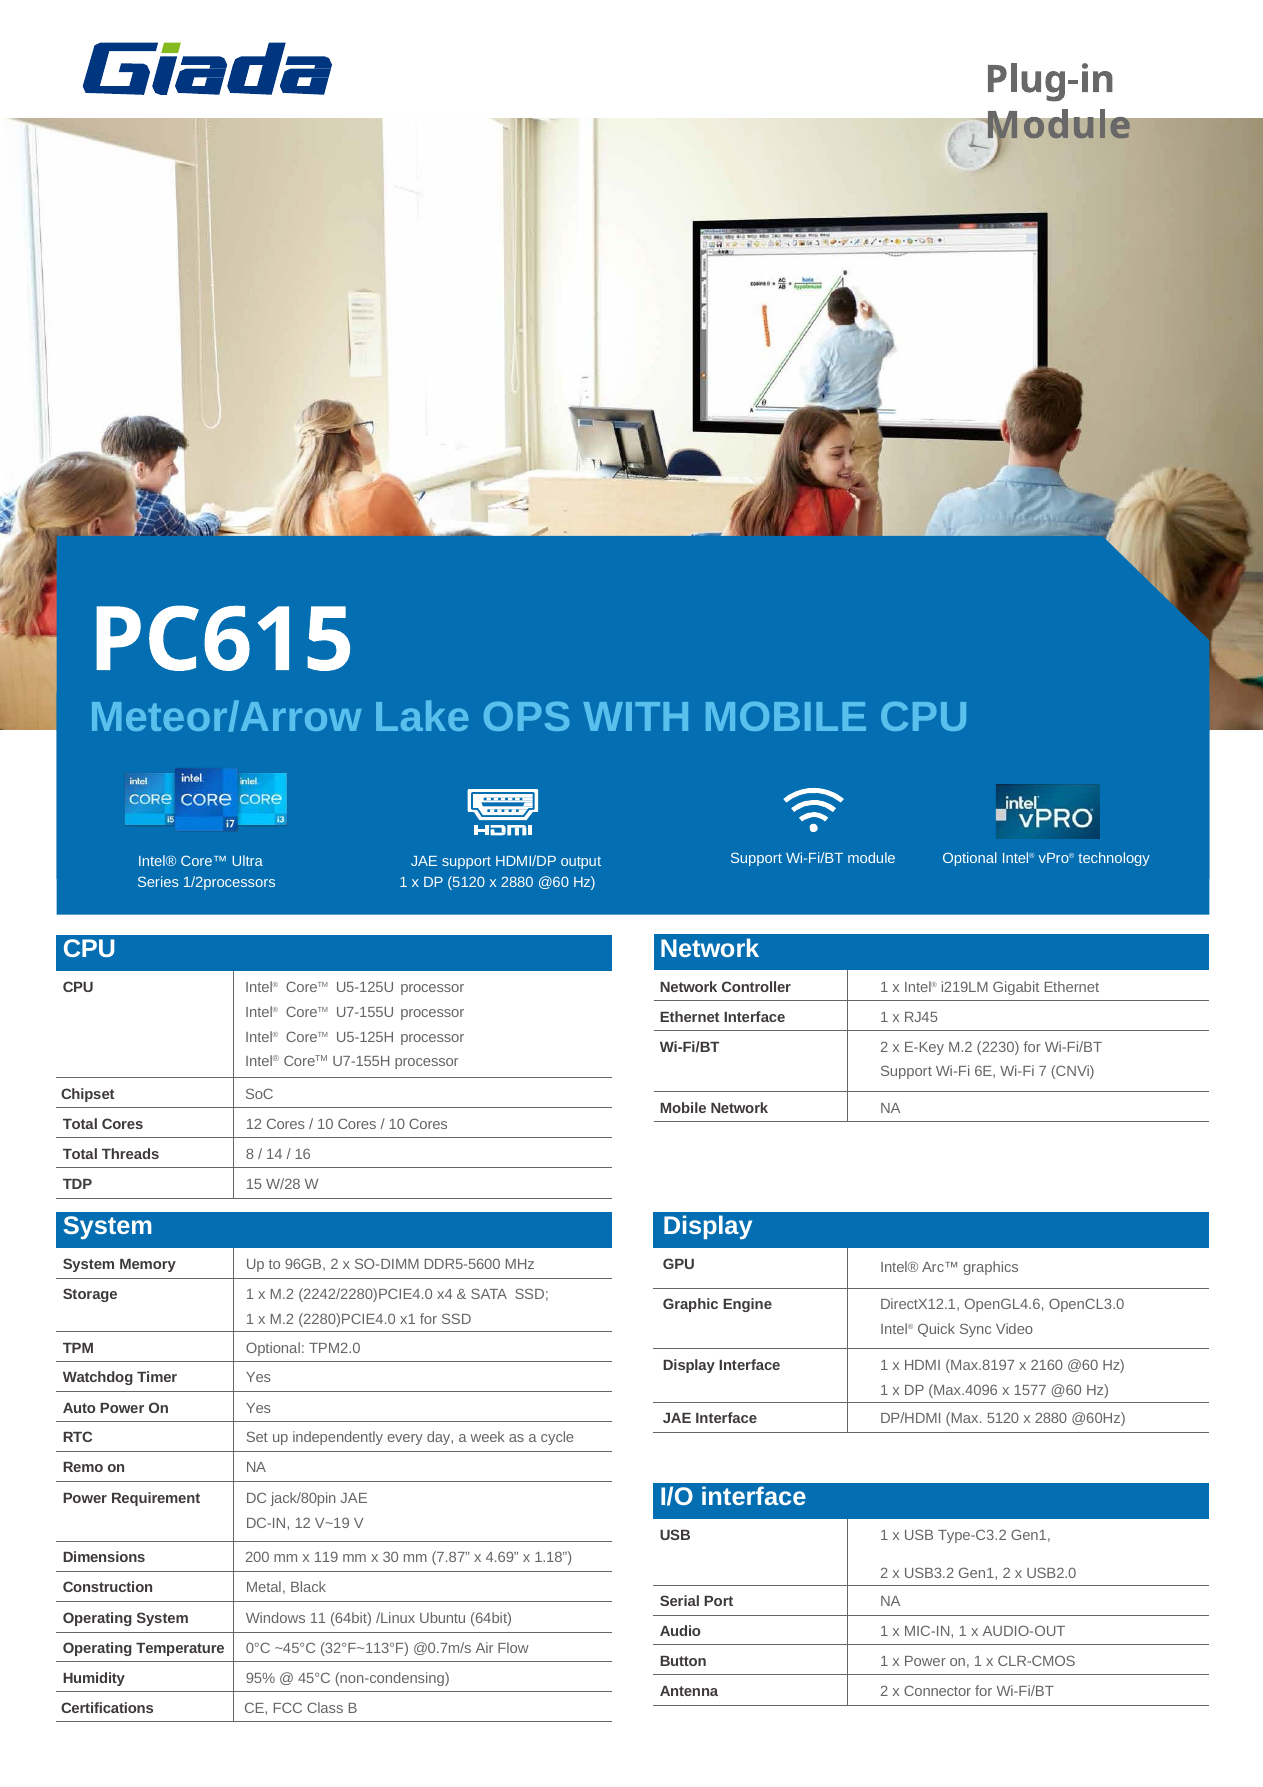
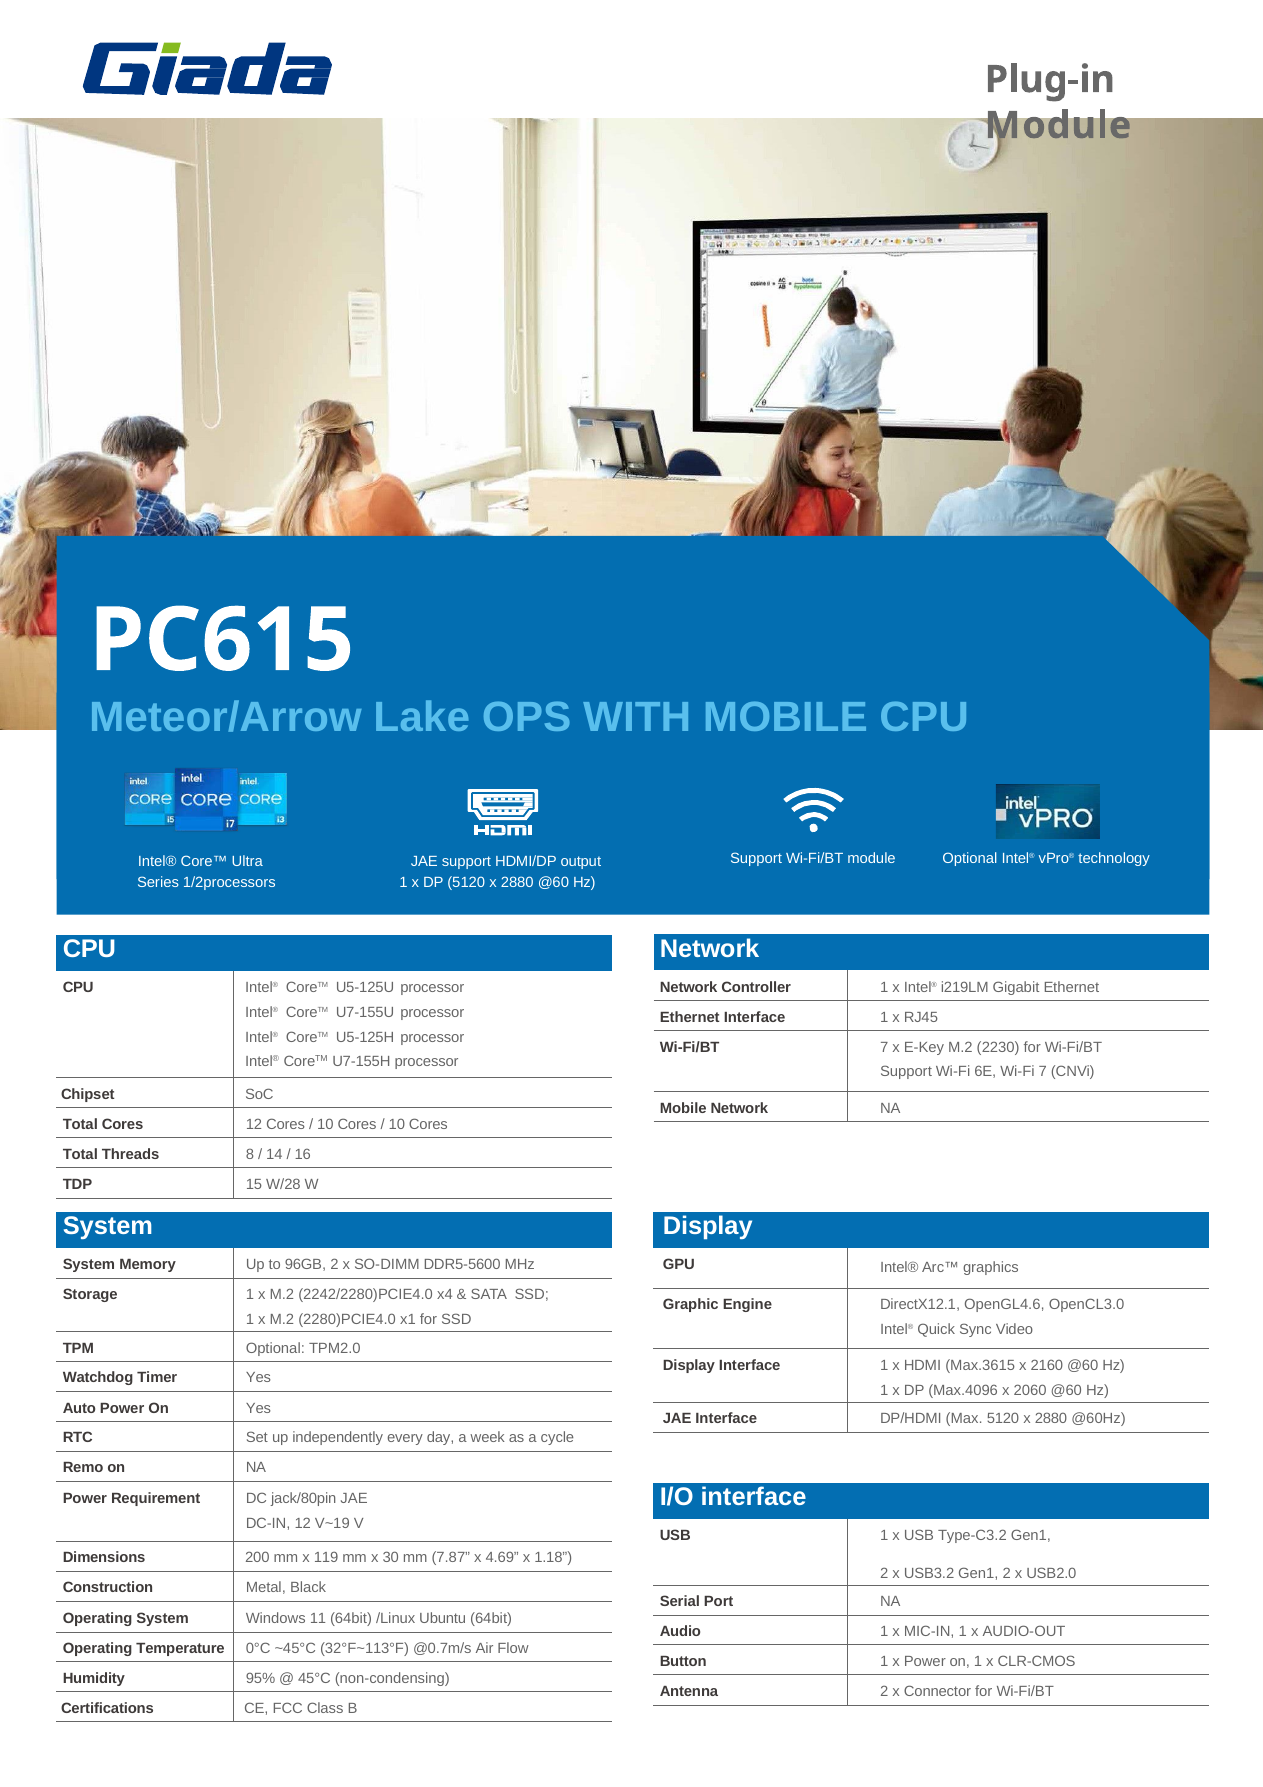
Wi-Fi/BT 2: 2 -> 7
Max.8197: Max.8197 -> Max.3615
1577: 1577 -> 2060
